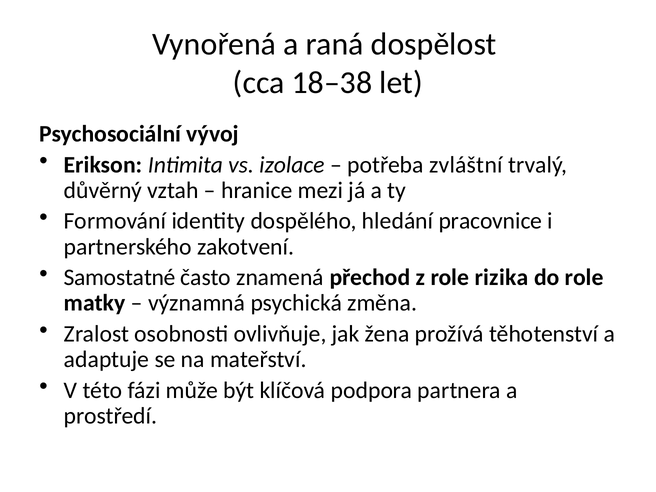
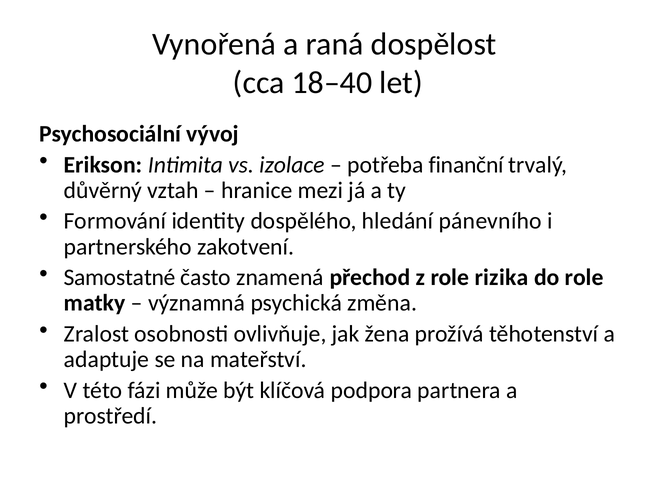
18–38: 18–38 -> 18–40
zvláštní: zvláštní -> finanční
pracovnice: pracovnice -> pánevního
